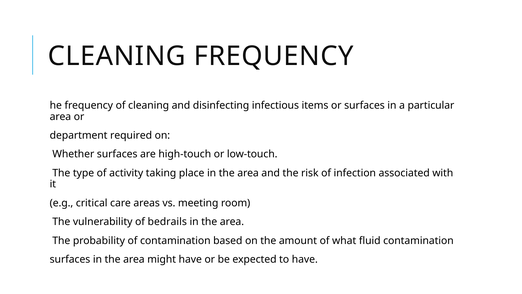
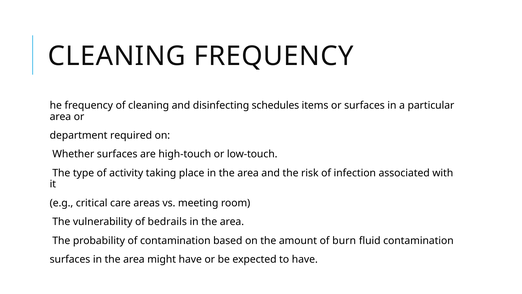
infectious: infectious -> schedules
what: what -> burn
